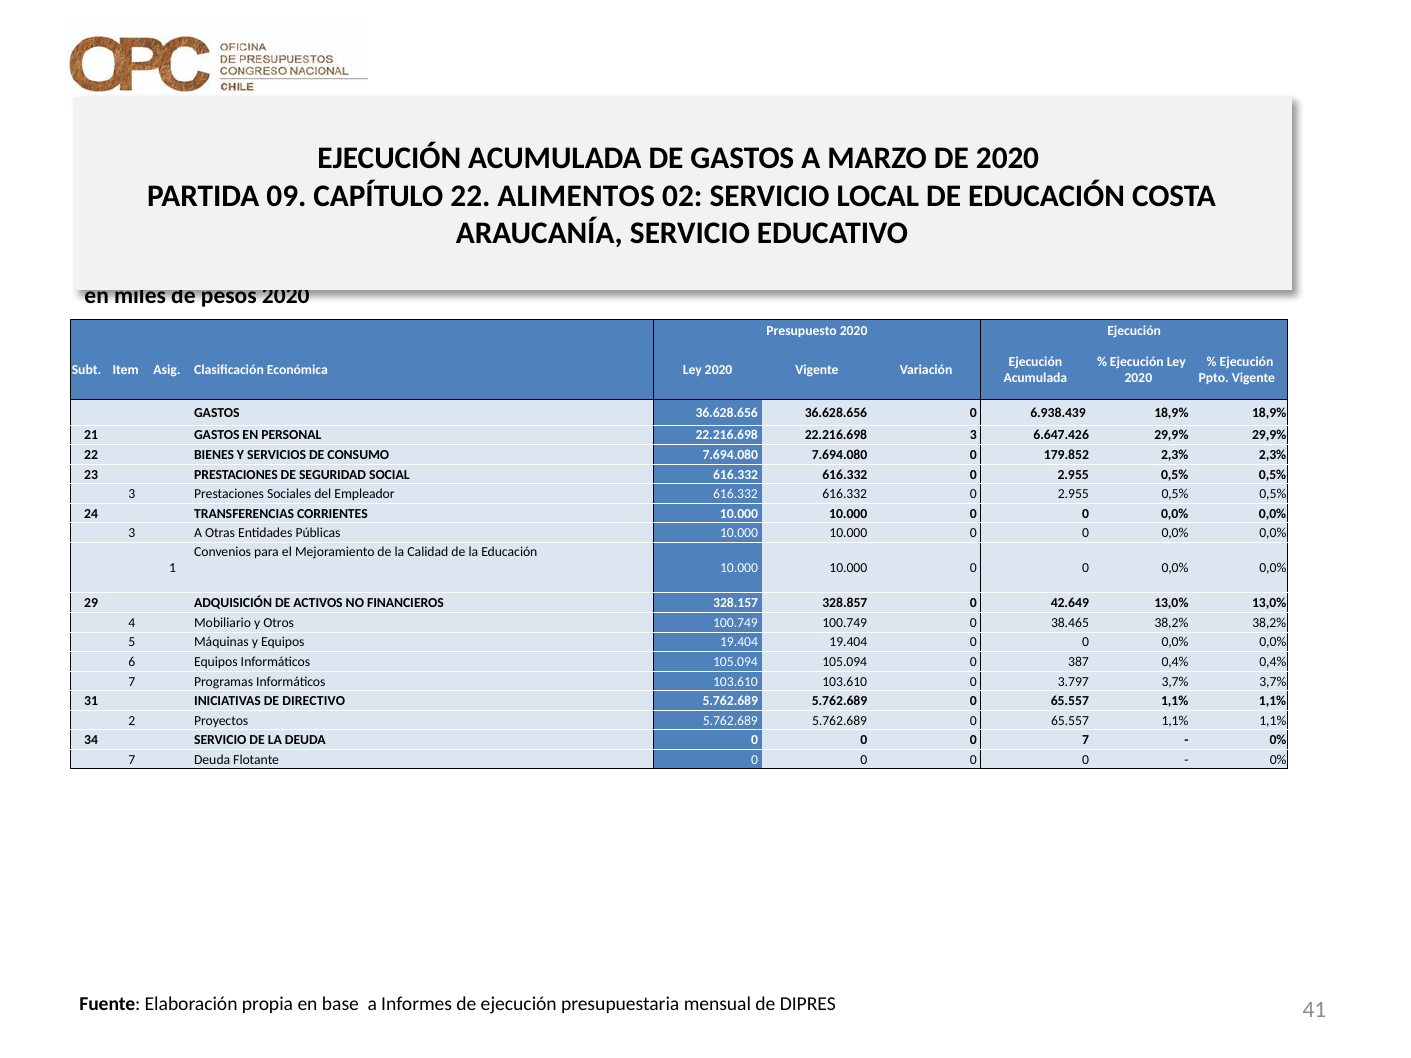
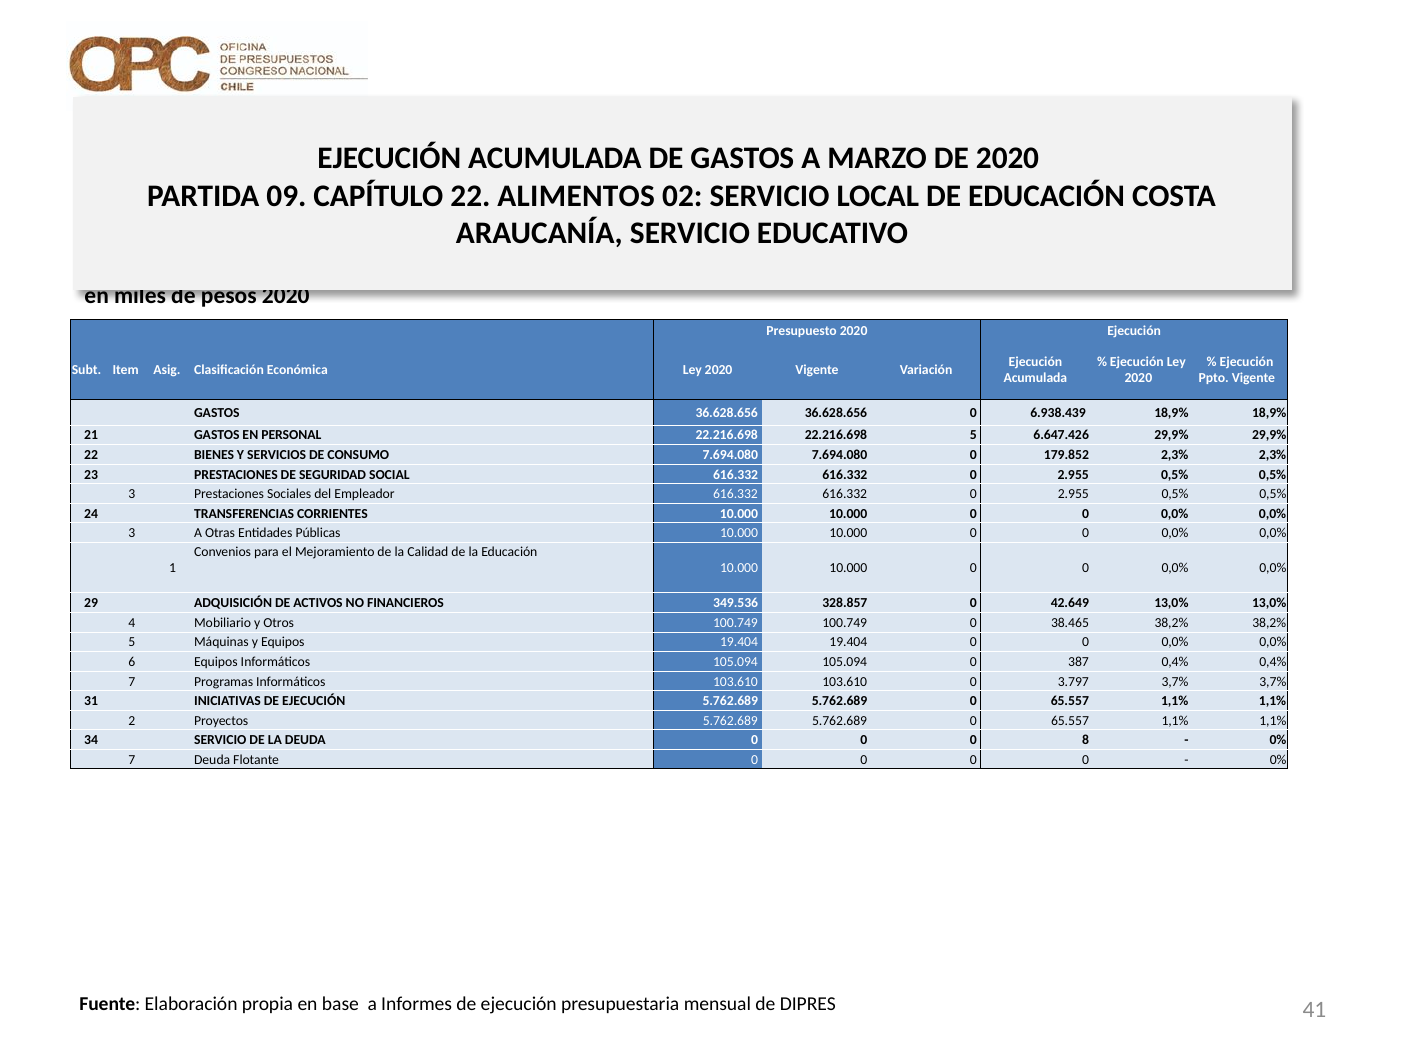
22.216.698 3: 3 -> 5
328.157: 328.157 -> 349.536
INICIATIVAS DE DIRECTIVO: DIRECTIVO -> EJECUCIÓN
0 7: 7 -> 8
